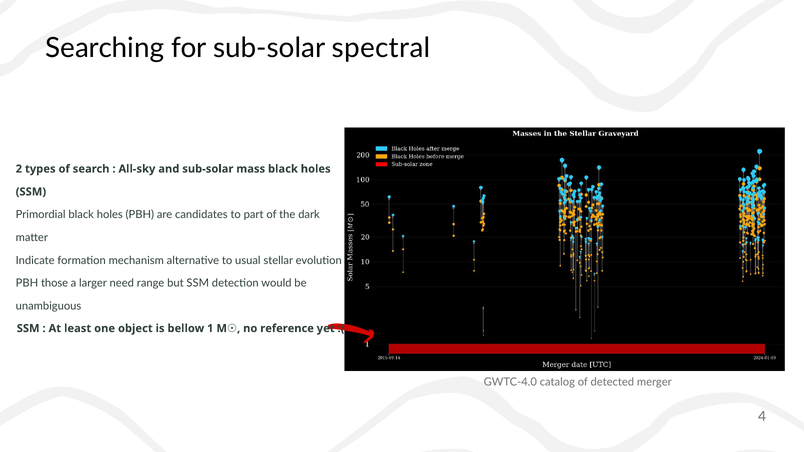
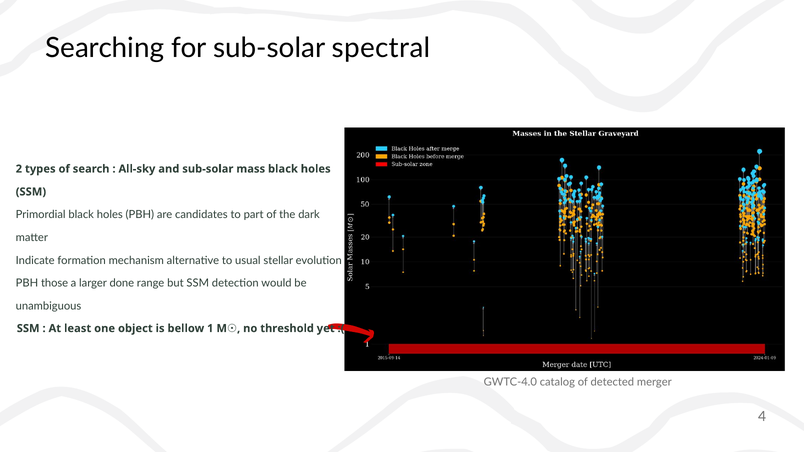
need: need -> done
reference: reference -> threshold
